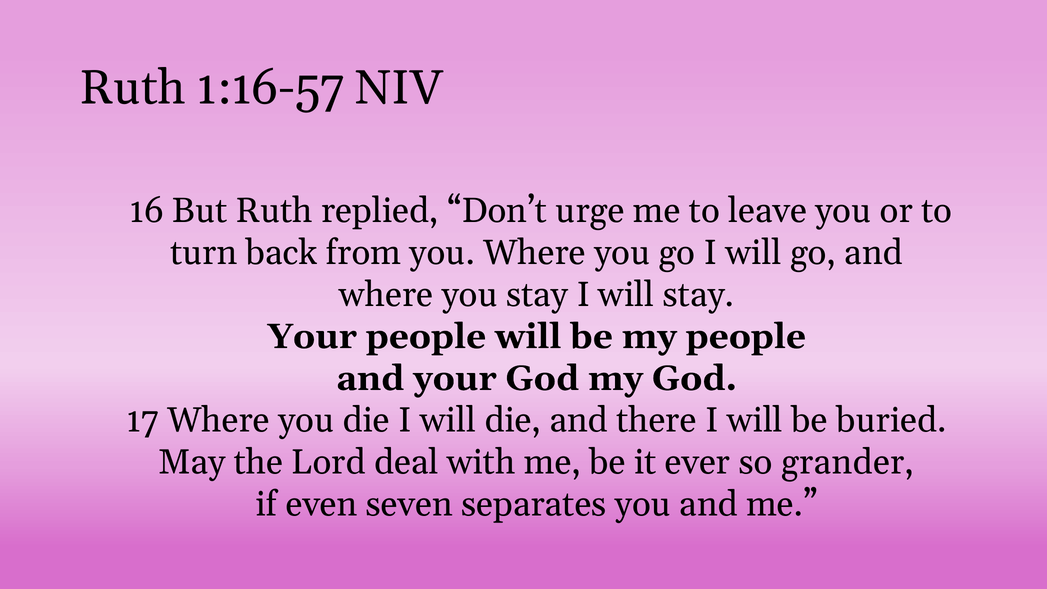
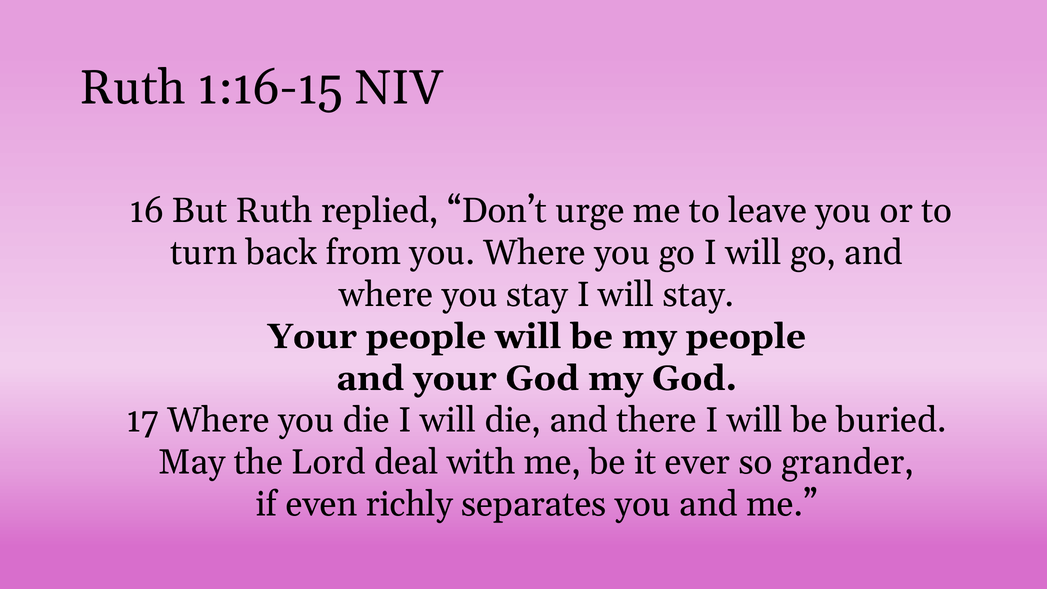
1:16-57: 1:16-57 -> 1:16-15
seven: seven -> richly
